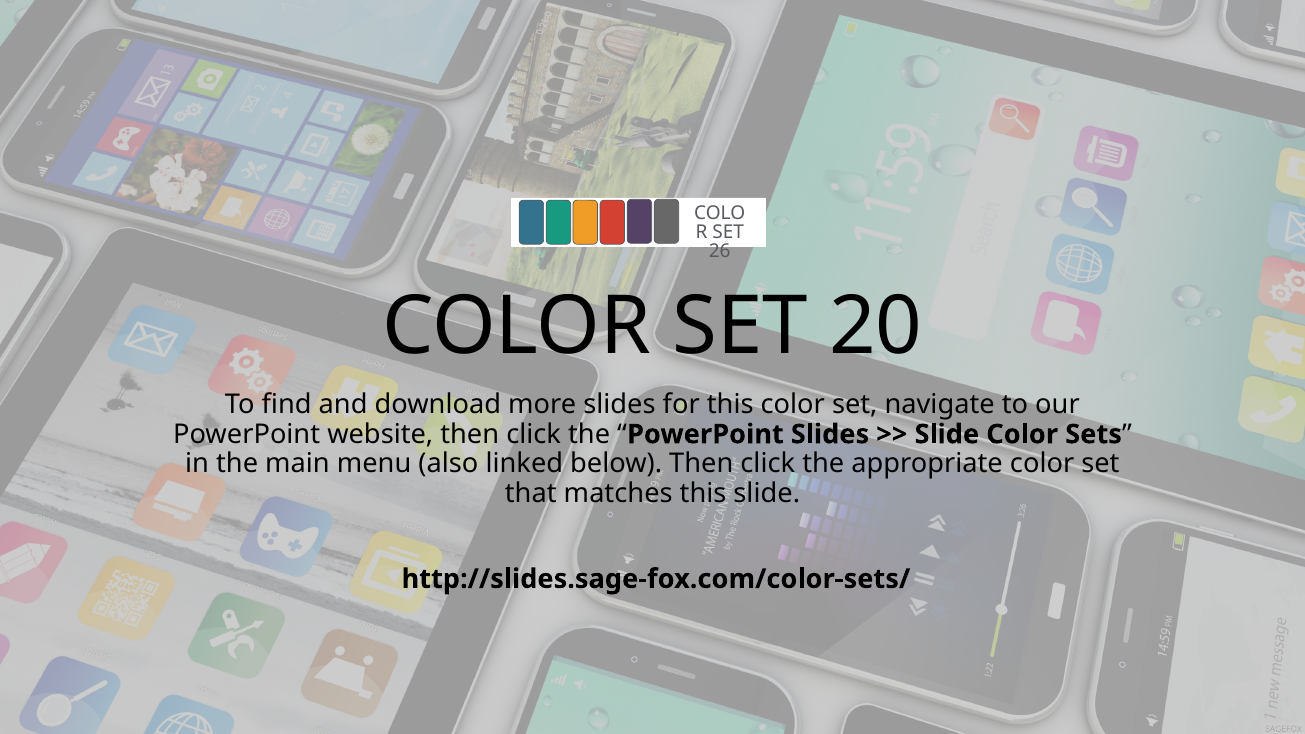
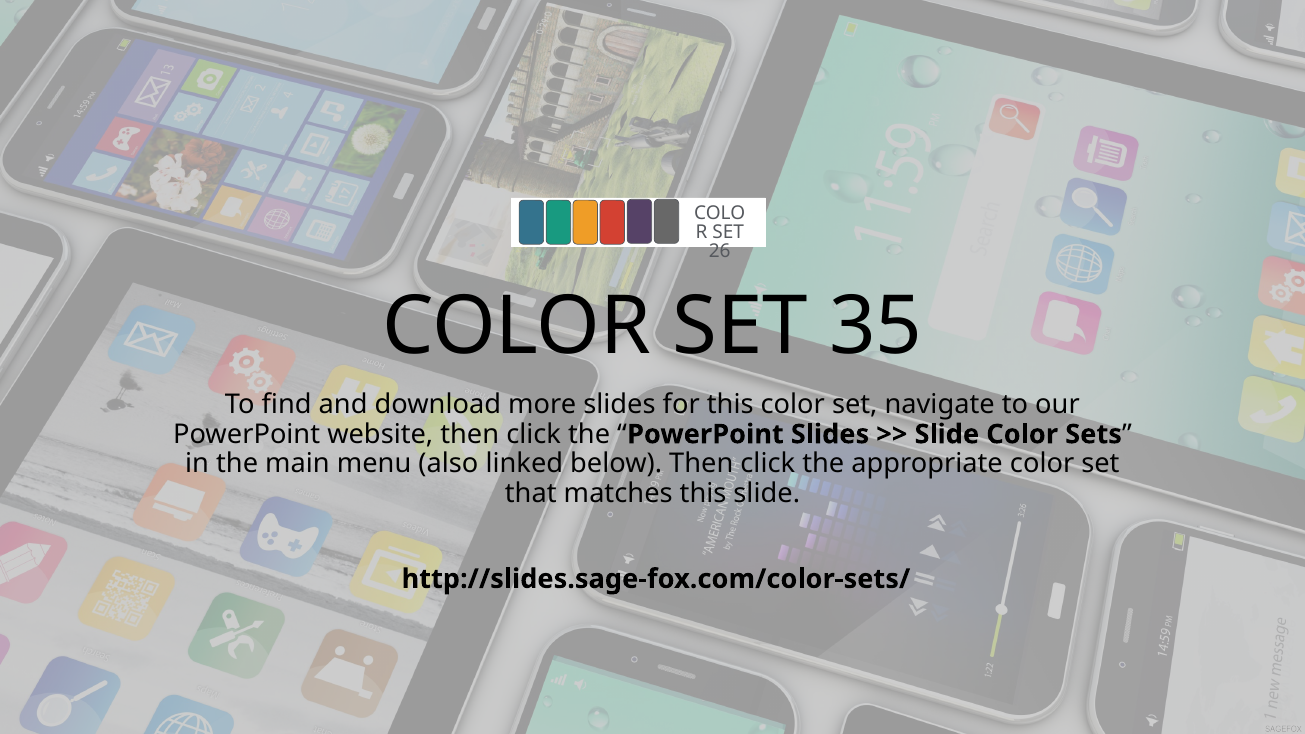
20: 20 -> 35
